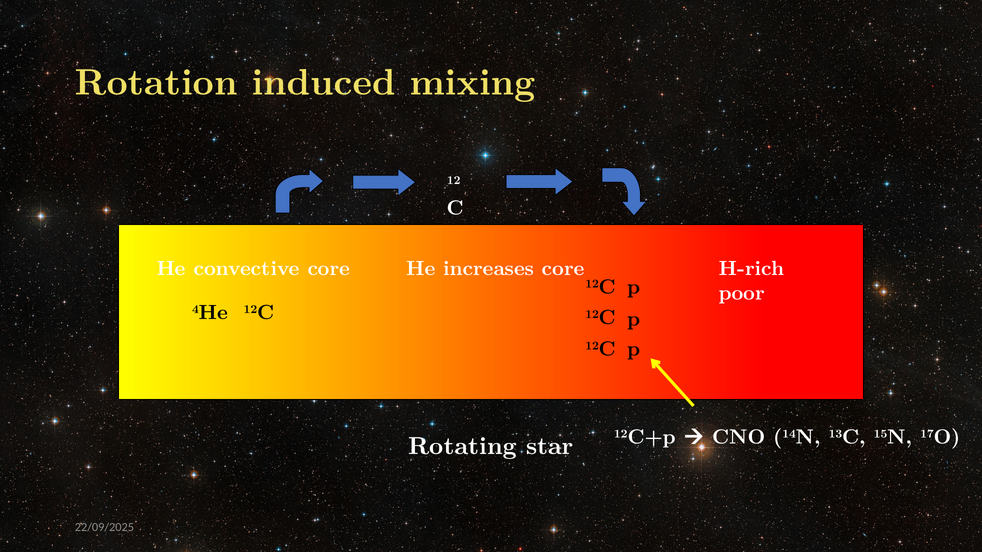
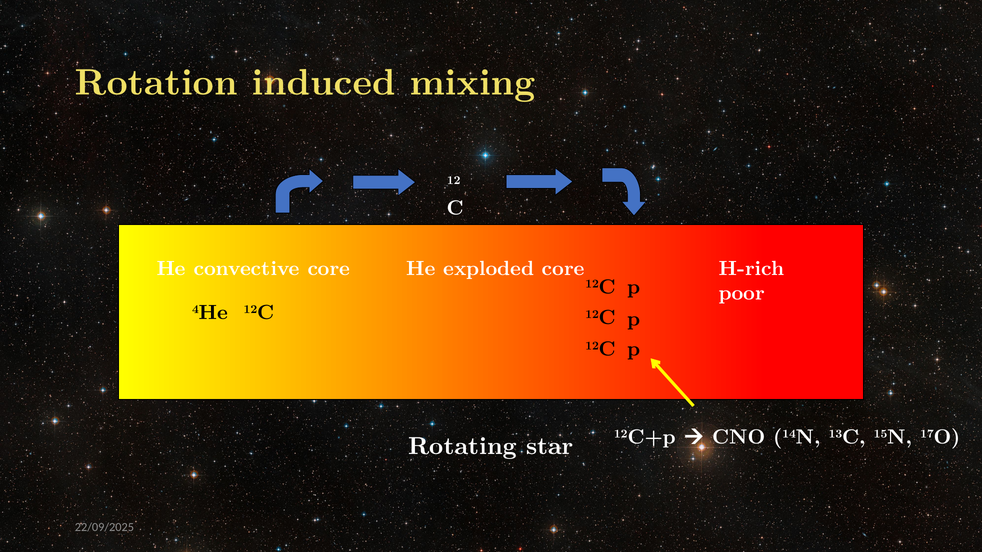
increases: increases -> exploded
